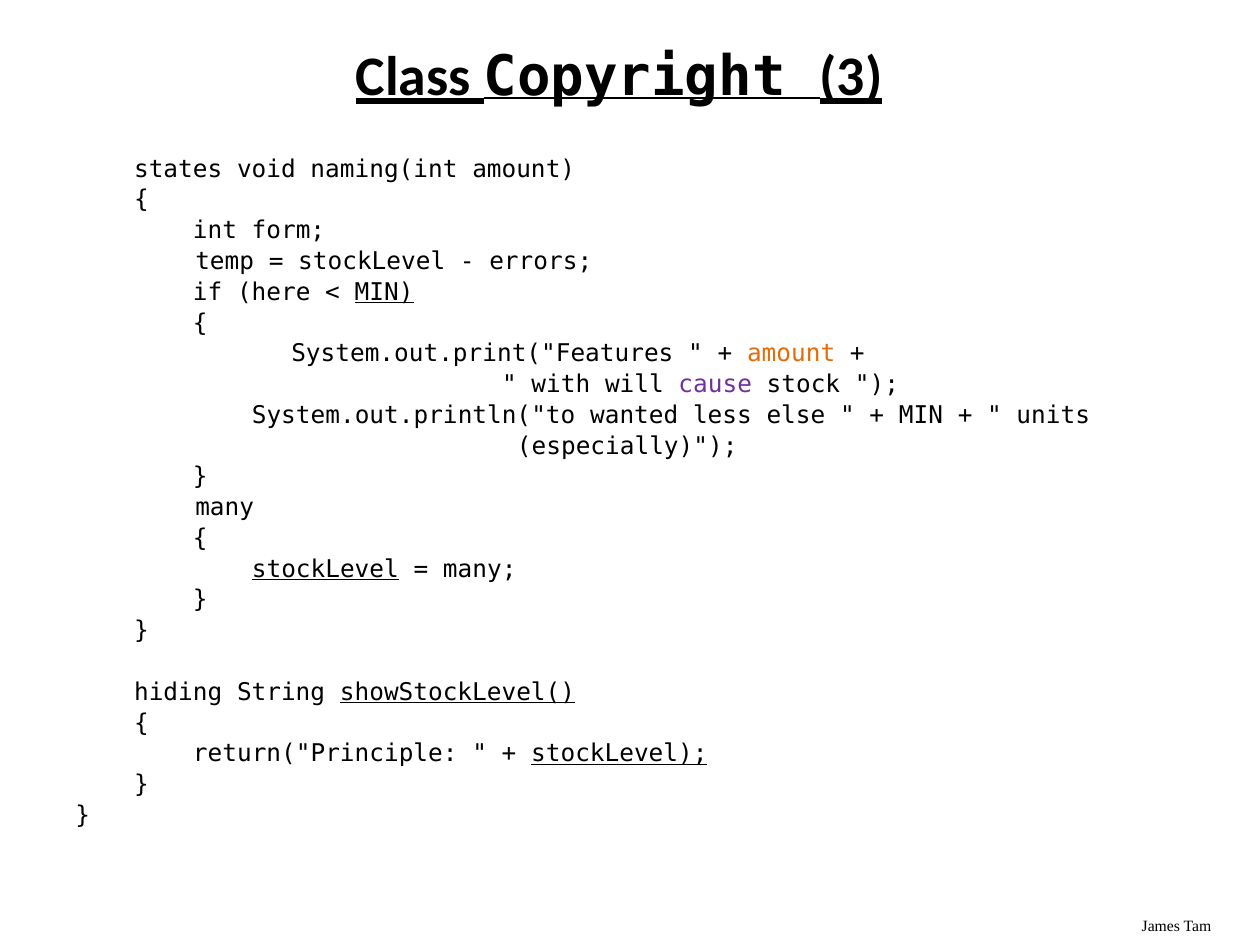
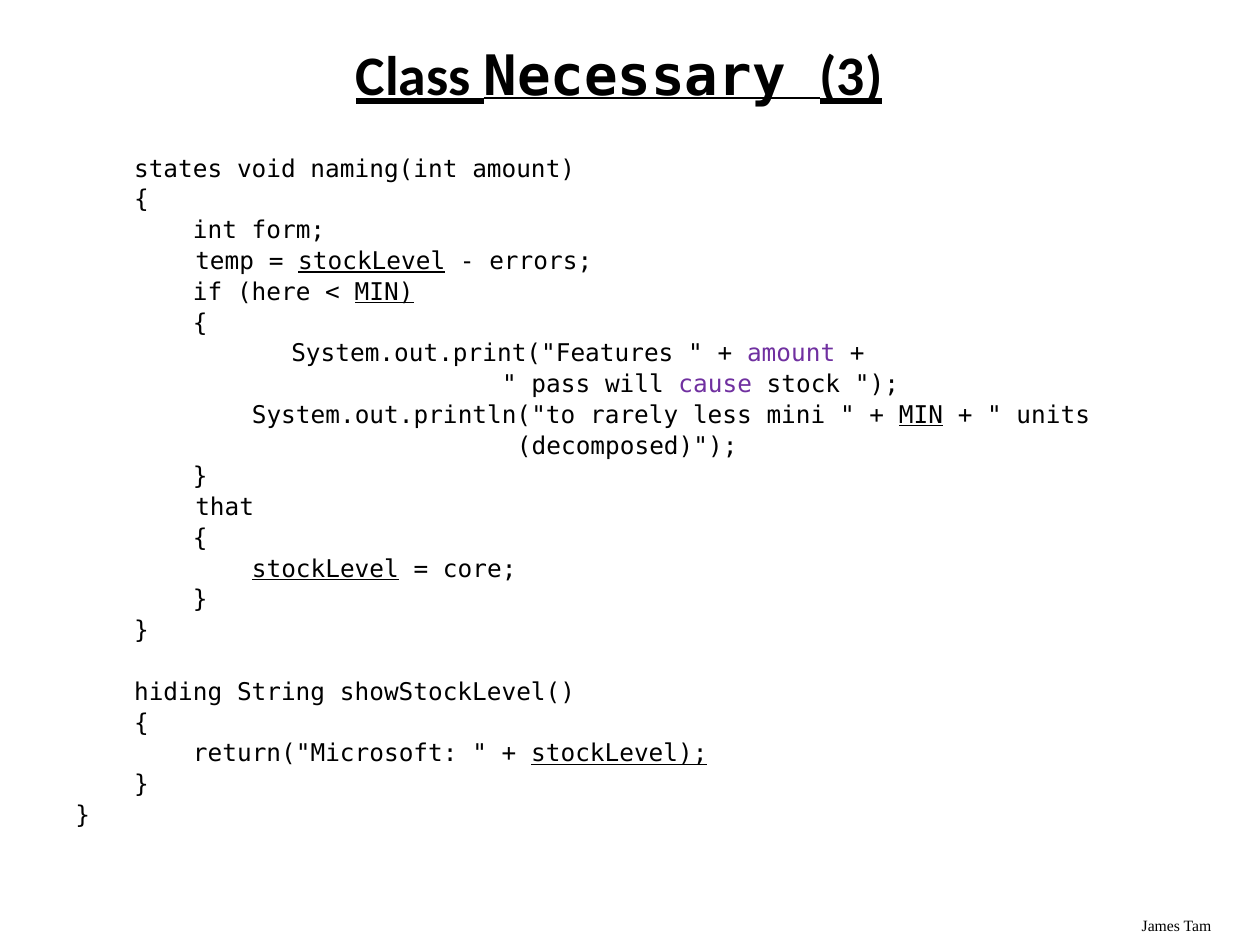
Copyright: Copyright -> Necessary
stockLevel at (372, 261) underline: none -> present
amount at (791, 354) colour: orange -> purple
with: with -> pass
wanted: wanted -> rarely
else: else -> mini
MIN at (921, 415) underline: none -> present
especially: especially -> decomposed
many at (225, 507): many -> that
many at (480, 569): many -> core
showStockLevel( underline: present -> none
return("Principle: return("Principle -> return("Microsoft
